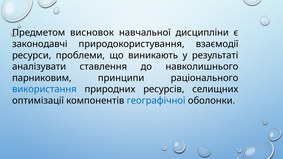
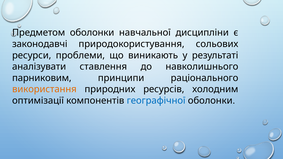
Предметом висновок: висновок -> оболонки
взаємодії: взаємодії -> сольових
використання colour: blue -> orange
селищних: селищних -> холодним
